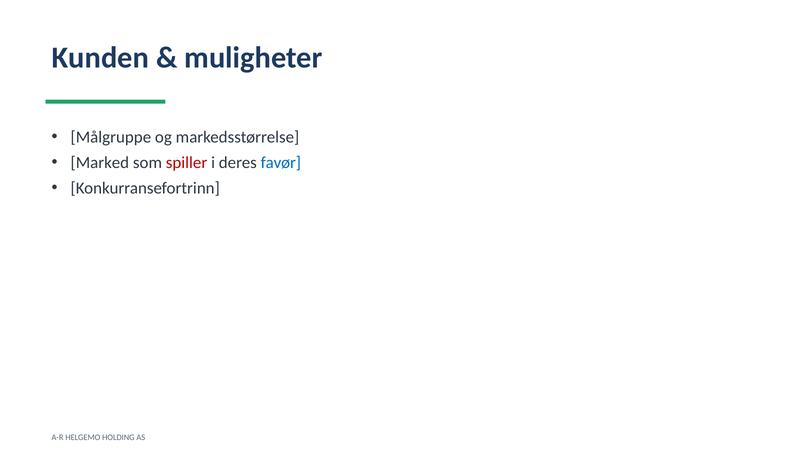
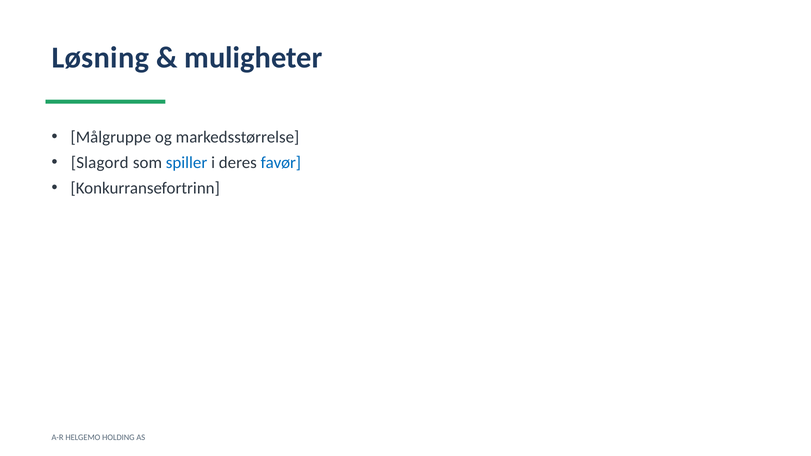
Kunden: Kunden -> Løsning
Marked: Marked -> Slagord
spiller colour: red -> blue
